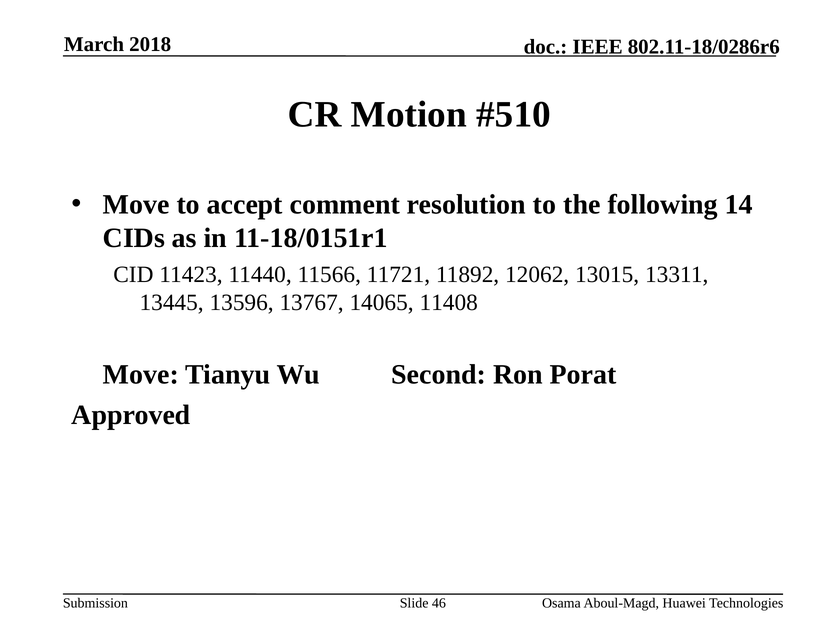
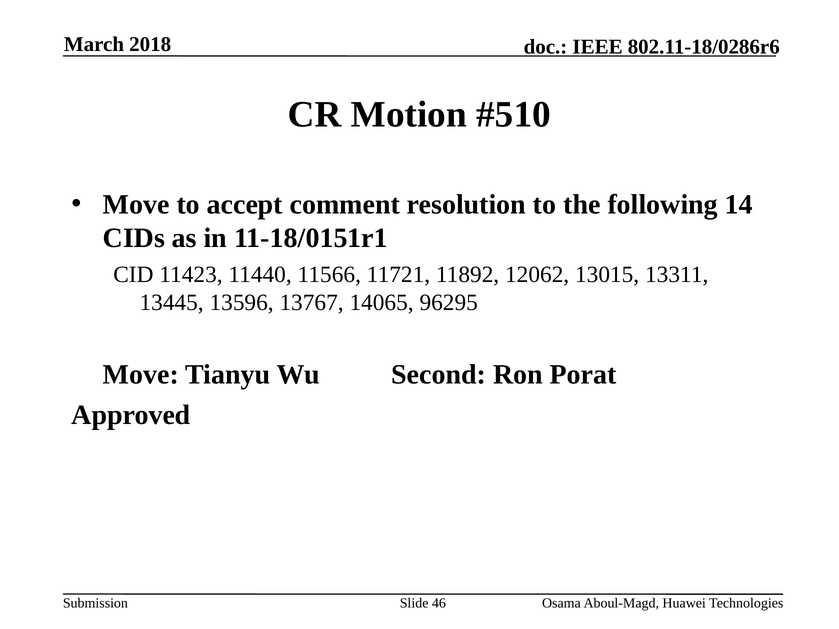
11408: 11408 -> 96295
